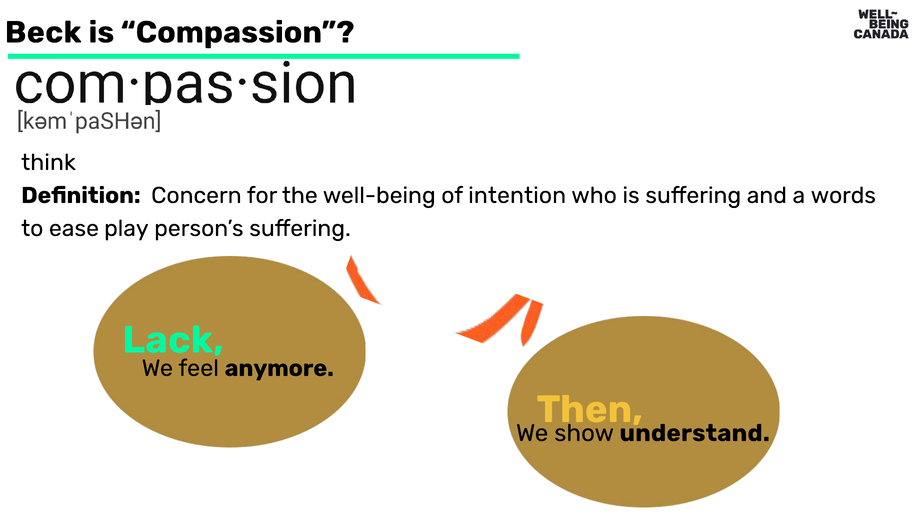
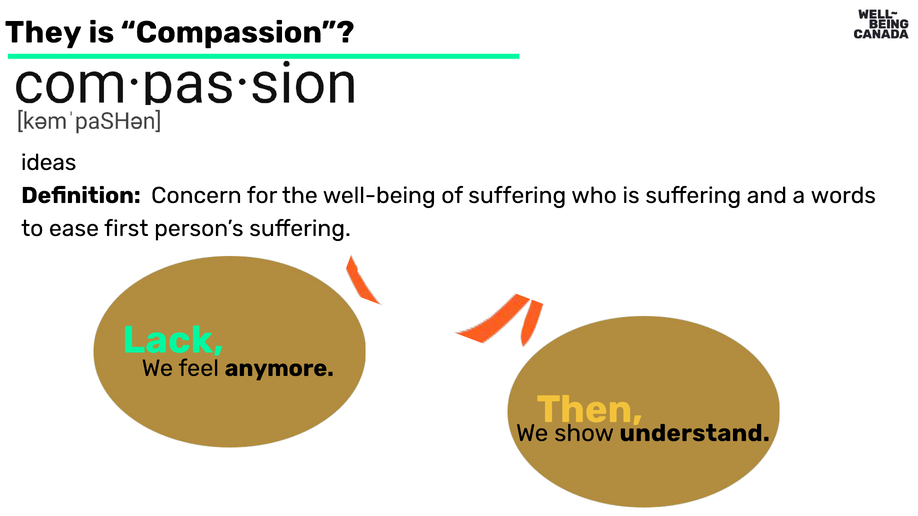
Beck: Beck -> They
think: think -> ideas
of intention: intention -> suffering
play: play -> first
